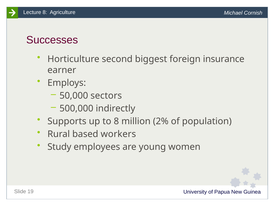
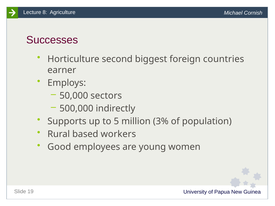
insurance: insurance -> countries
to 8: 8 -> 5
2%: 2% -> 3%
Study: Study -> Good
